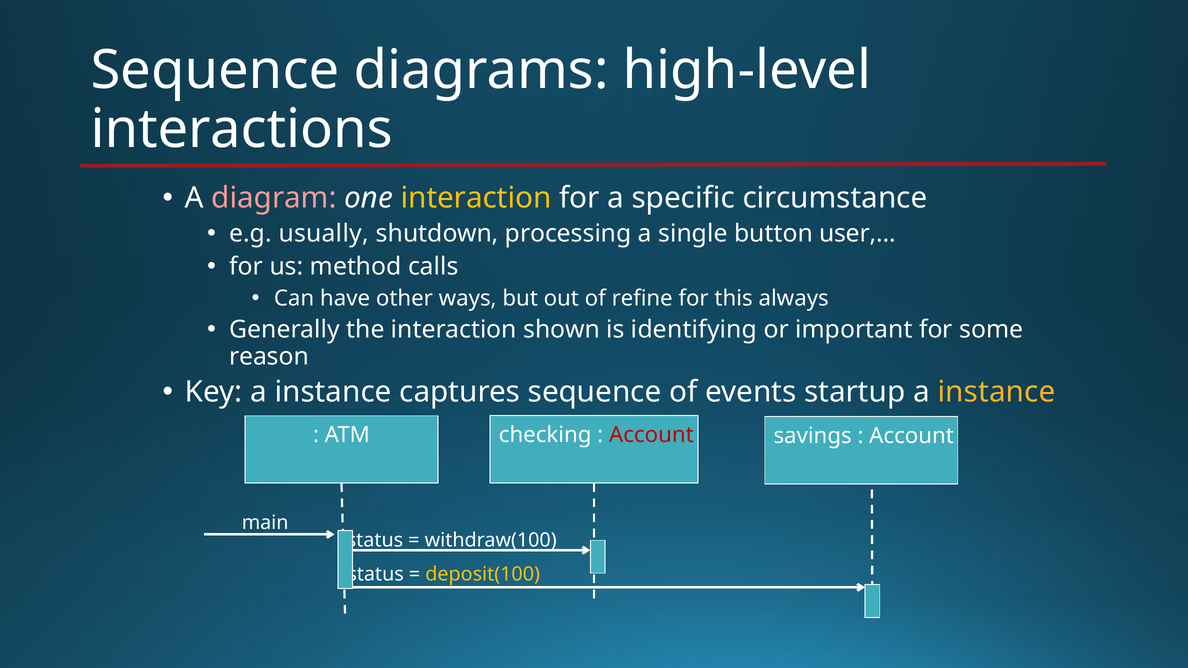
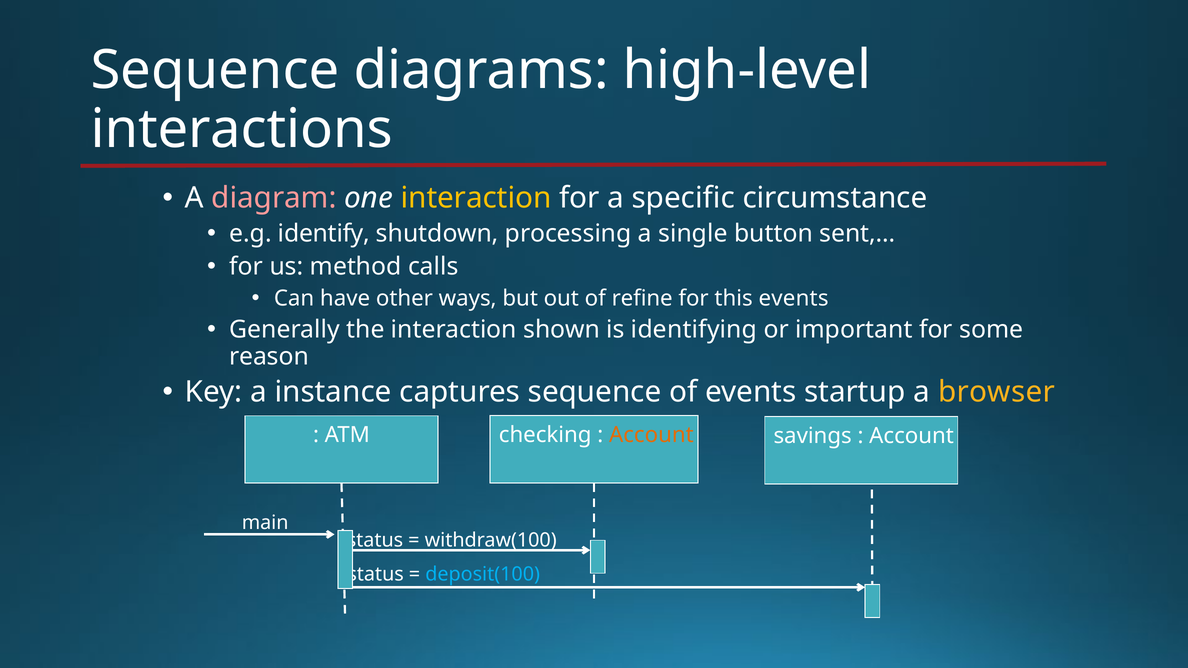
usually: usually -> identify
user,…: user,… -> sent,…
this always: always -> events
instance at (997, 392): instance -> browser
Account at (651, 435) colour: red -> orange
deposit(100 colour: yellow -> light blue
